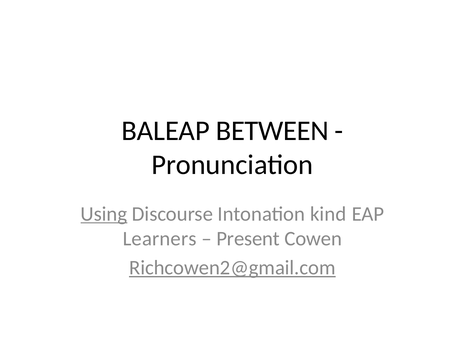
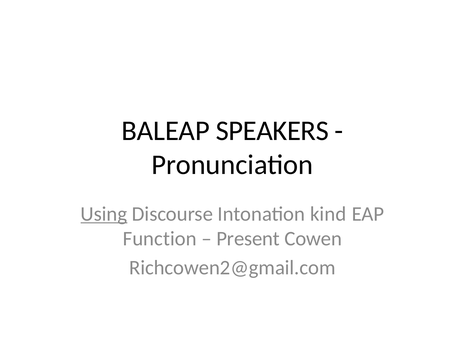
BETWEEN: BETWEEN -> SPEAKERS
Learners: Learners -> Function
Richcowen2@gmail.com underline: present -> none
